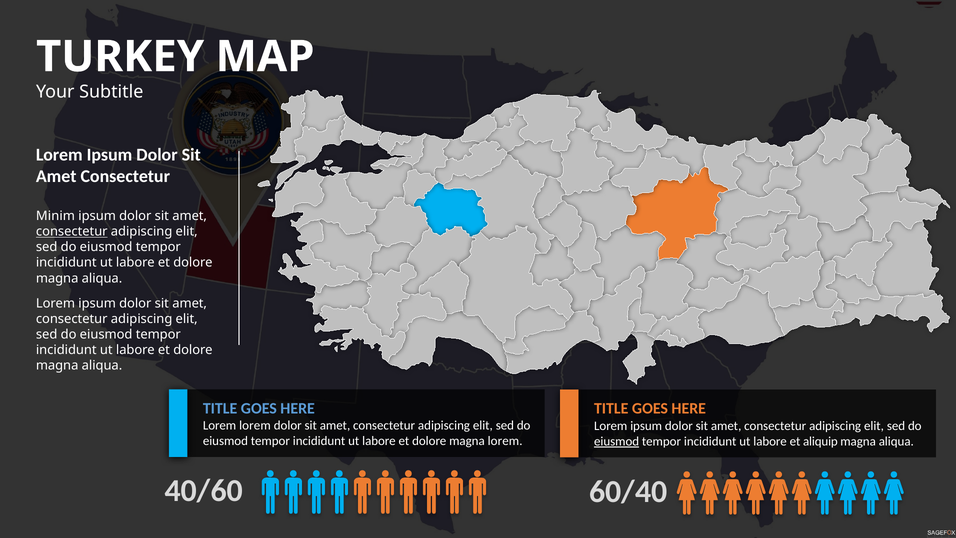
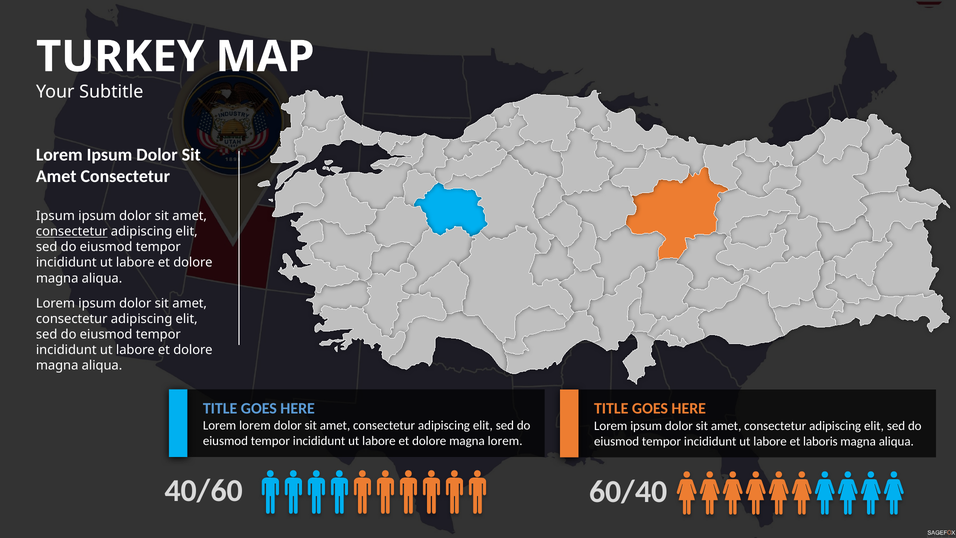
Minim at (55, 216): Minim -> Ipsum
eiusmod at (617, 441) underline: present -> none
aliquip: aliquip -> laboris
